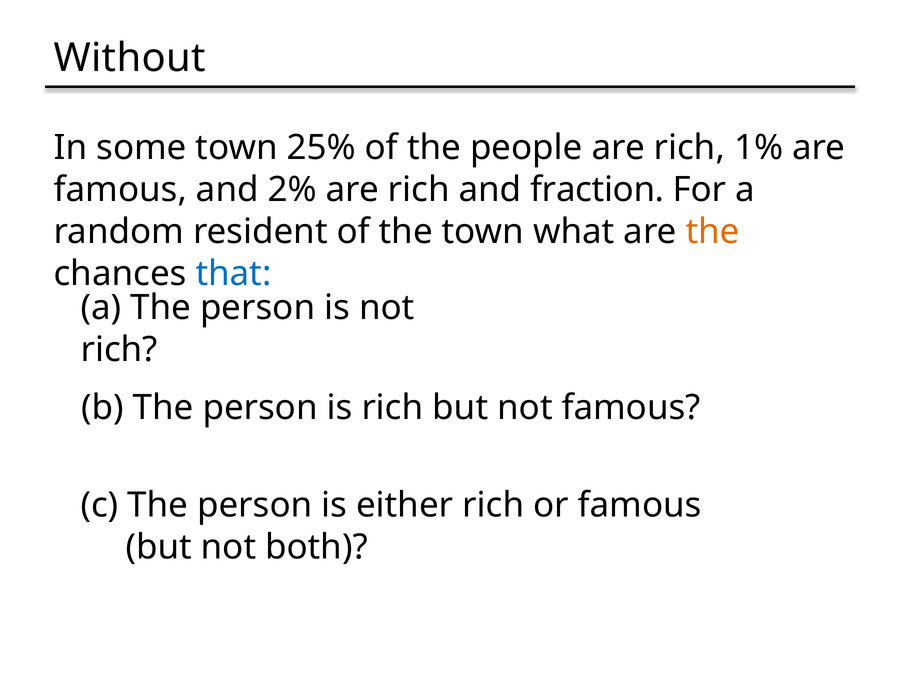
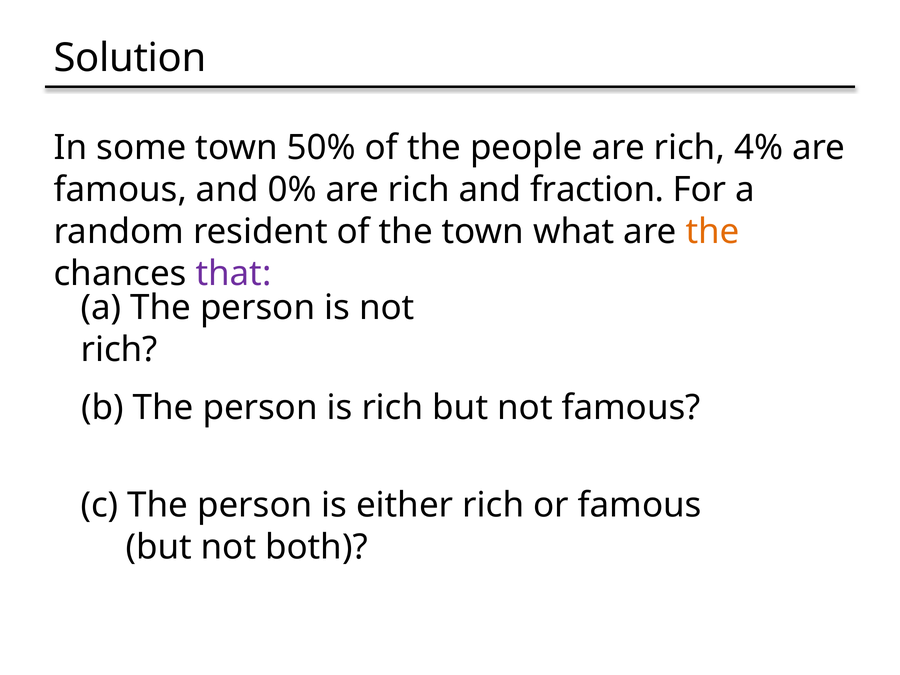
Without: Without -> Solution
25%: 25% -> 50%
1%: 1% -> 4%
2%: 2% -> 0%
that colour: blue -> purple
